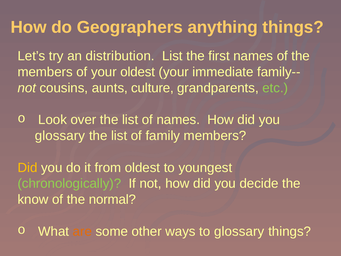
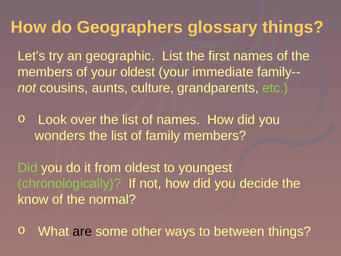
anything: anything -> glossary
distribution: distribution -> geographic
glossary at (60, 136): glossary -> wonders
Did at (27, 167) colour: yellow -> light green
are colour: orange -> black
to glossary: glossary -> between
